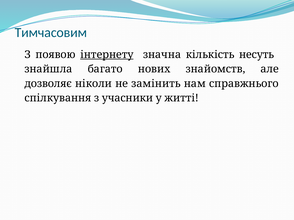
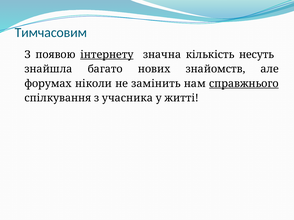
дозволяє: дозволяє -> форумах
справжнього underline: none -> present
учасники: учасники -> учасника
